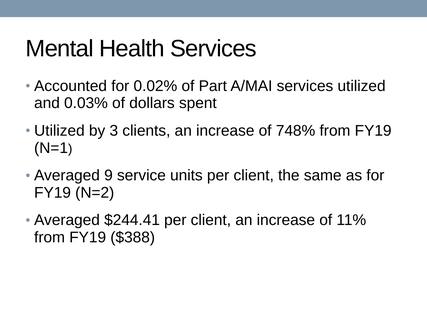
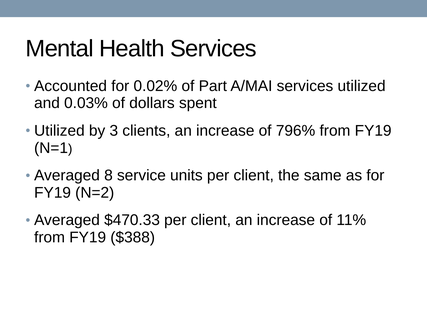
748%: 748% -> 796%
9: 9 -> 8
$244.41: $244.41 -> $470.33
